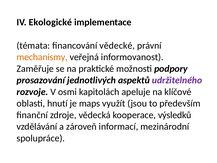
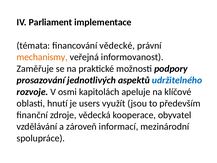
Ekologické: Ekologické -> Parliament
udržitelného colour: purple -> blue
maps: maps -> users
výsledků: výsledků -> obyvatel
